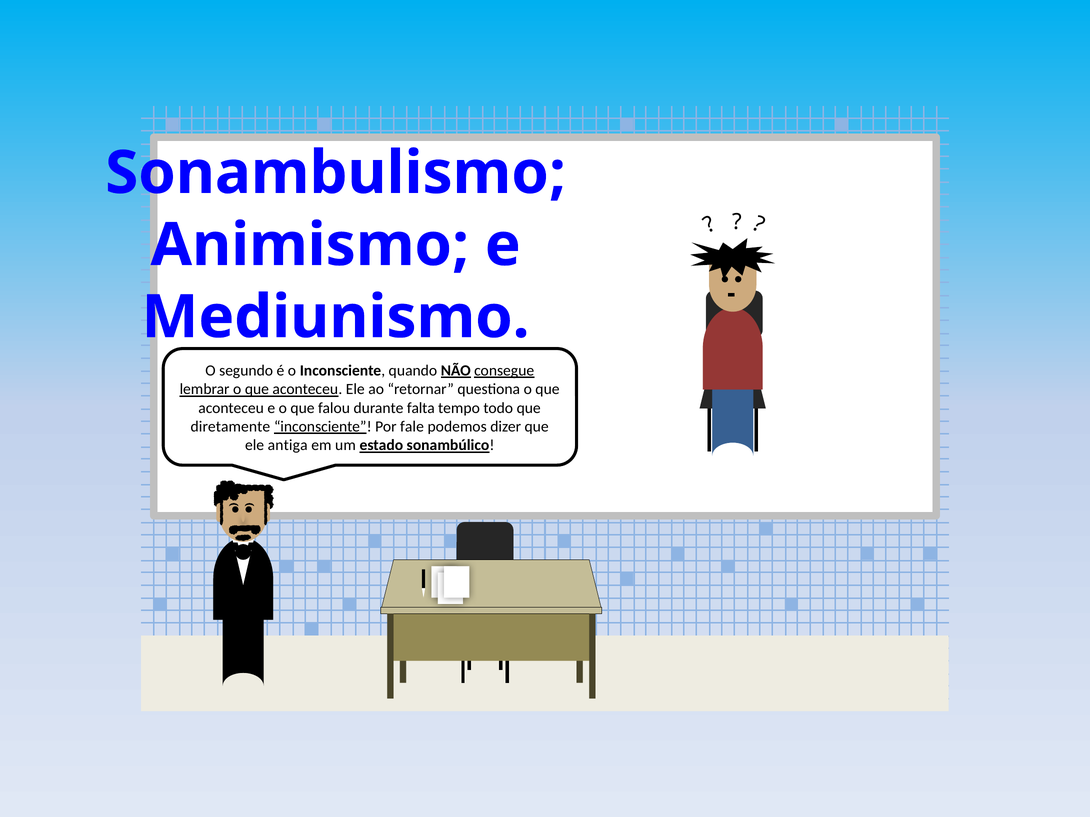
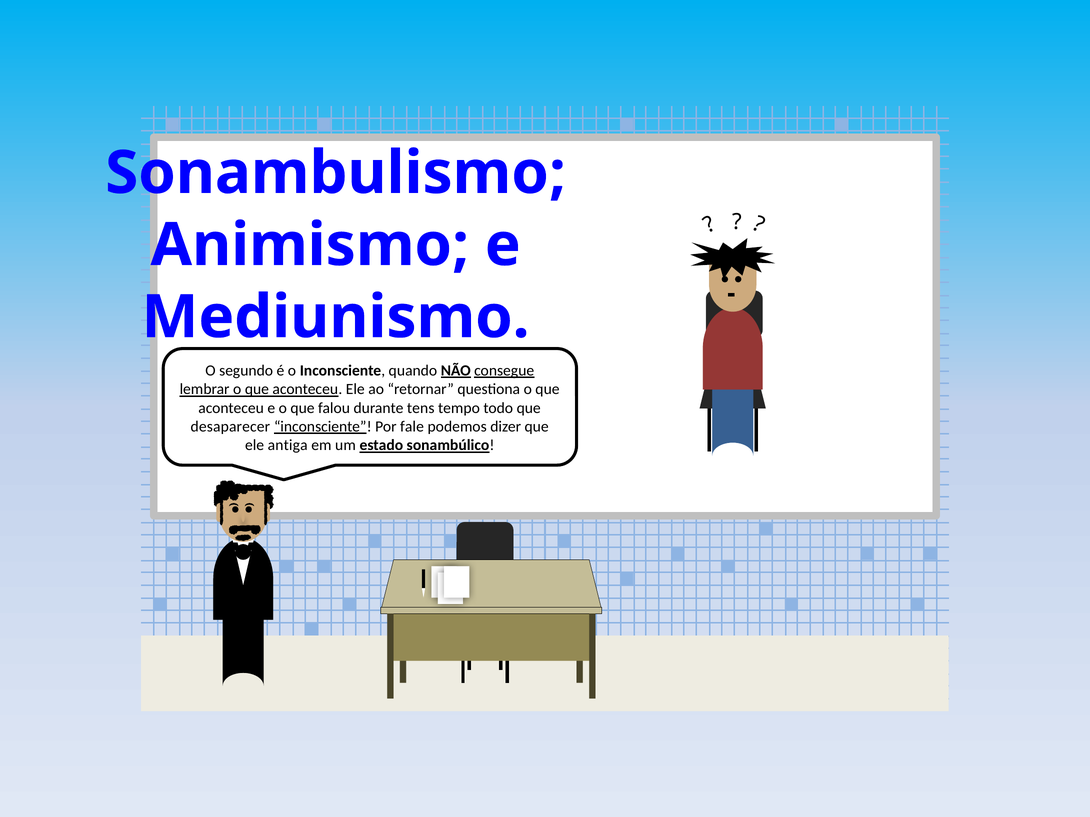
falta: falta -> tens
diretamente: diretamente -> desaparecer
